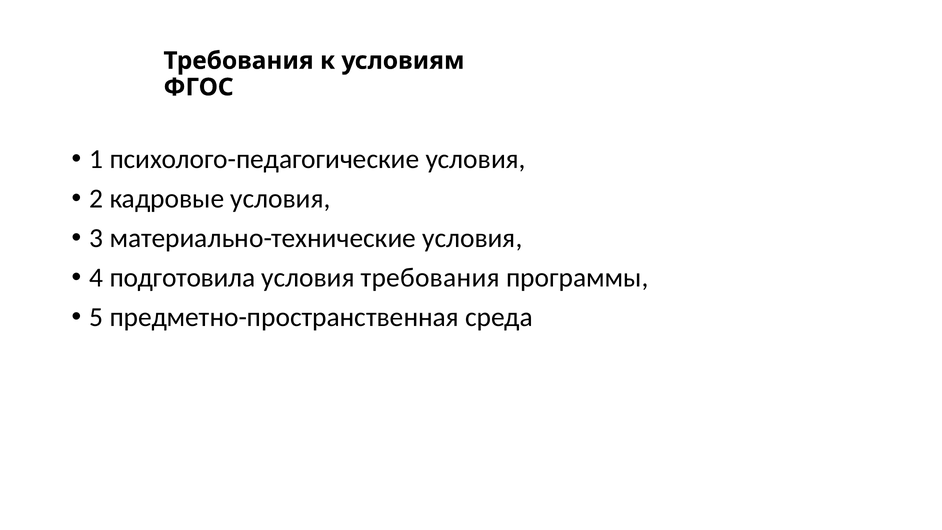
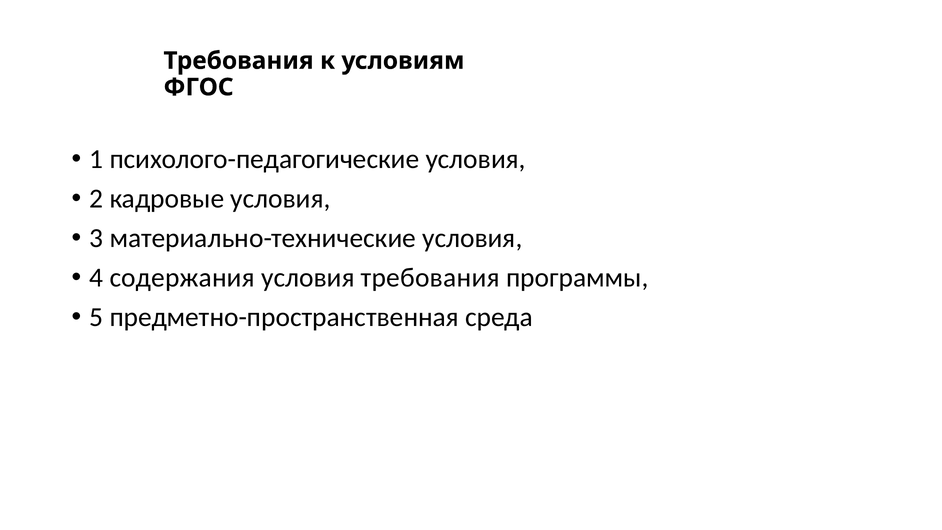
подготовила: подготовила -> содержания
